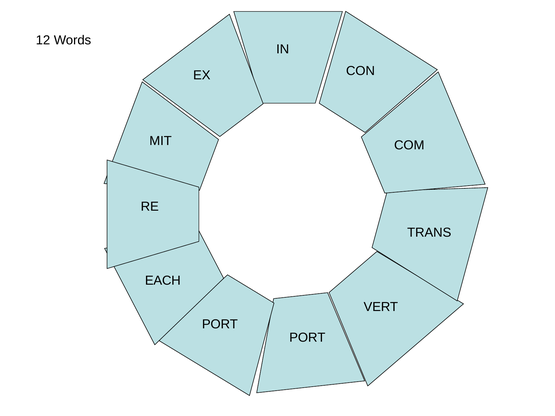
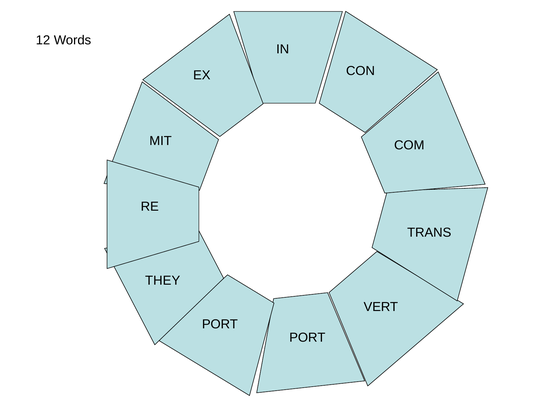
EACH: EACH -> THEY
